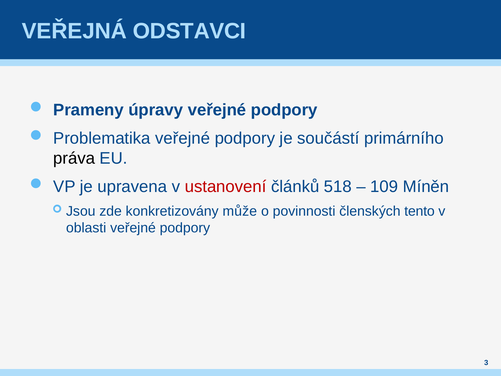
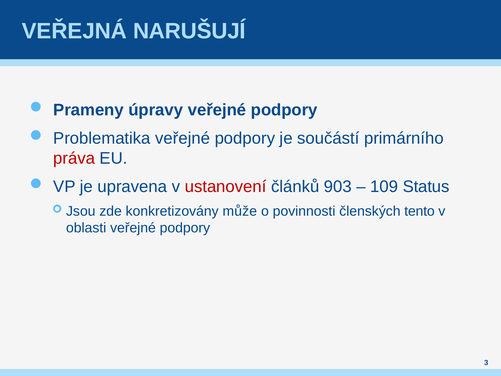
ODSTAVCI: ODSTAVCI -> NARUŠUJÍ
práva colour: black -> red
518: 518 -> 903
Míněn: Míněn -> Status
